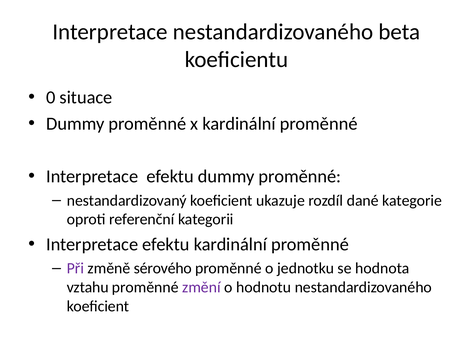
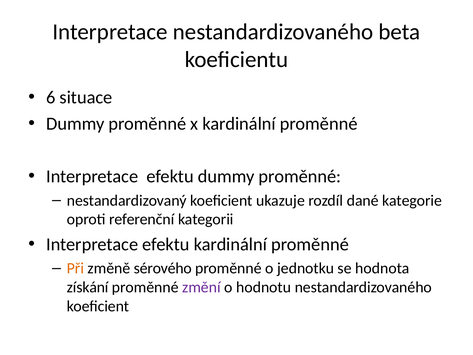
0: 0 -> 6
Při colour: purple -> orange
vztahu: vztahu -> získání
